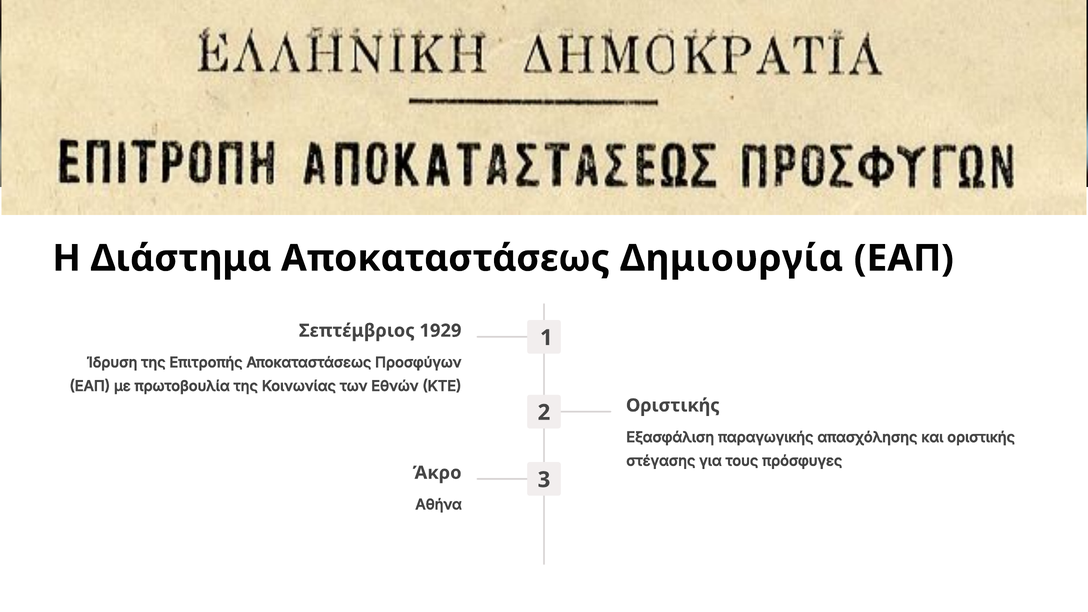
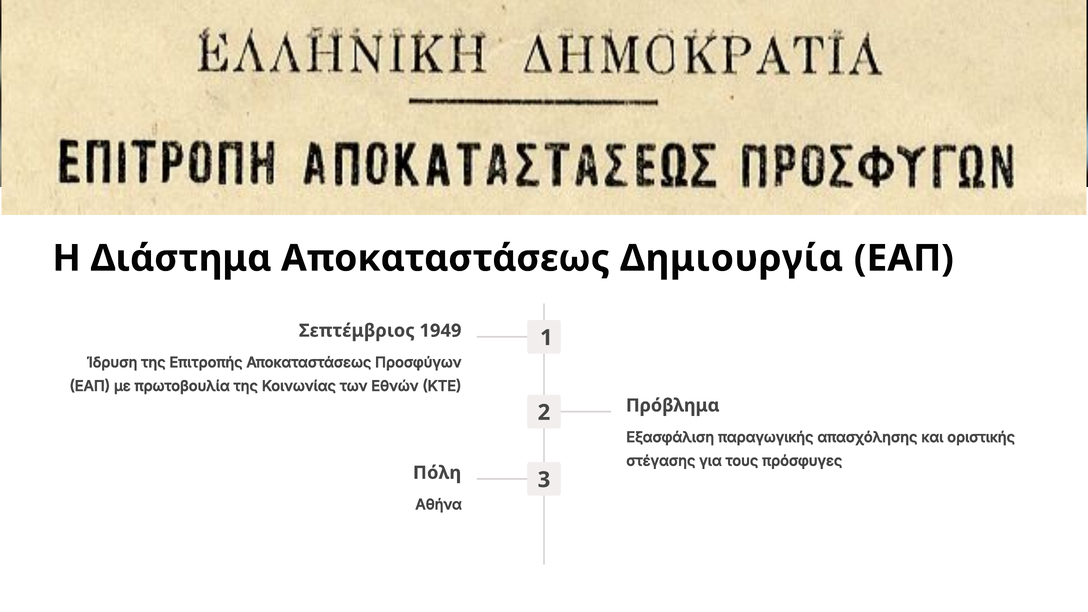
1929: 1929 -> 1949
2 Οριστικής: Οριστικής -> Πρόβλημα
Άκρο: Άκρο -> Πόλη
